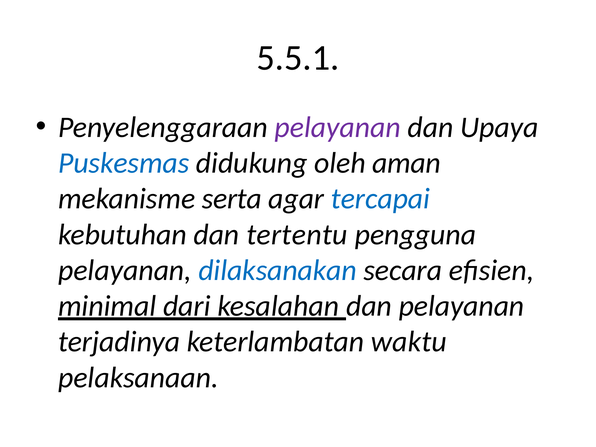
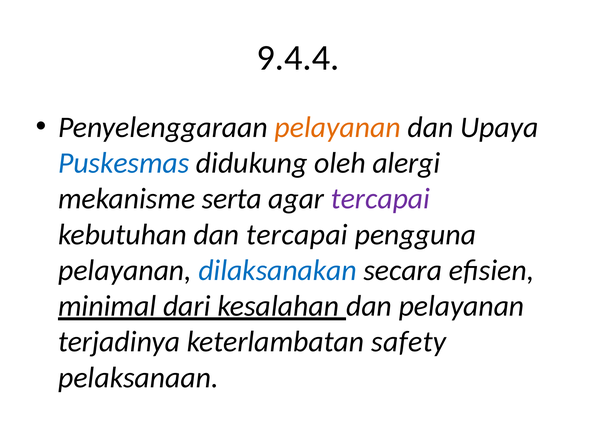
5.5.1: 5.5.1 -> 9.4.4
pelayanan at (338, 127) colour: purple -> orange
aman: aman -> alergi
tercapai at (380, 199) colour: blue -> purple
dan tertentu: tertentu -> tercapai
waktu: waktu -> safety
